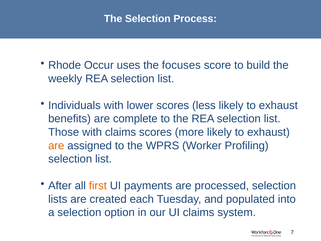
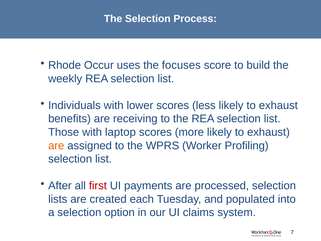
complete: complete -> receiving
with claims: claims -> laptop
first colour: orange -> red
